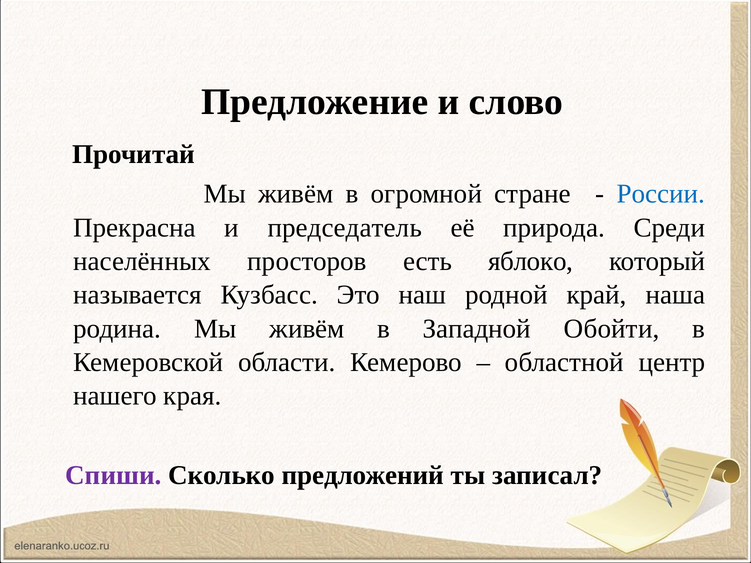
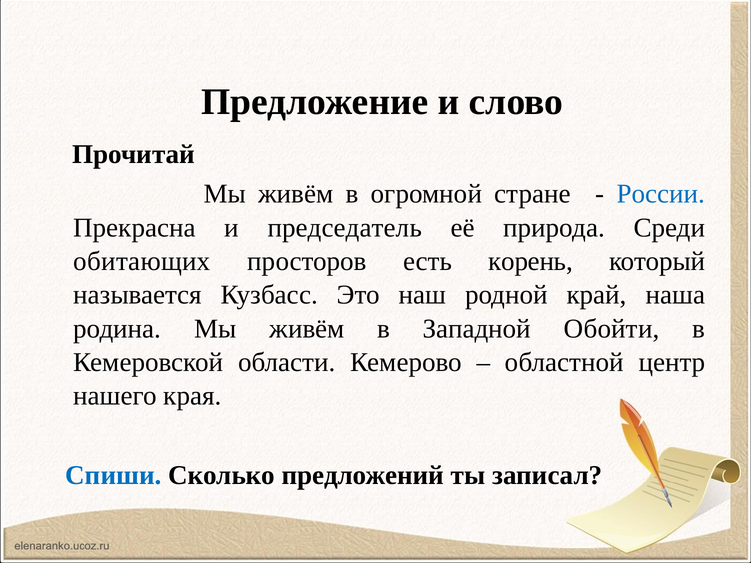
населённых: населённых -> обитающих
яблоко: яблоко -> корень
Спиши colour: purple -> blue
